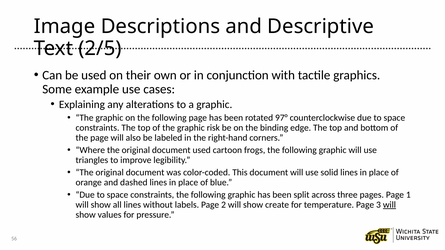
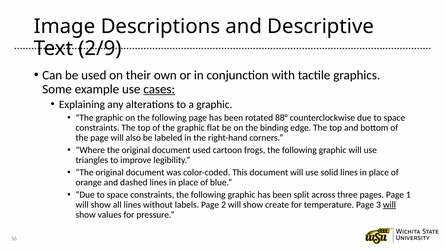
2/5: 2/5 -> 2/9
cases underline: none -> present
97°: 97° -> 88°
risk: risk -> flat
